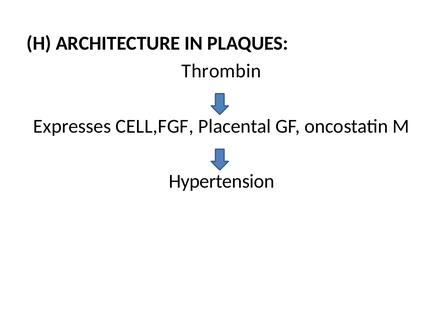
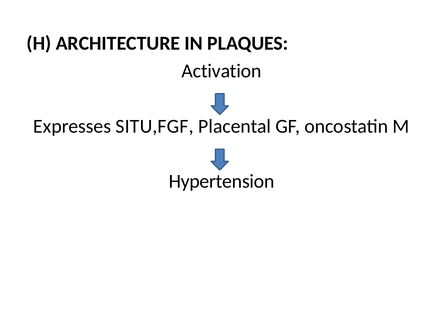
Thrombin: Thrombin -> Activation
CELL,FGF: CELL,FGF -> SITU,FGF
